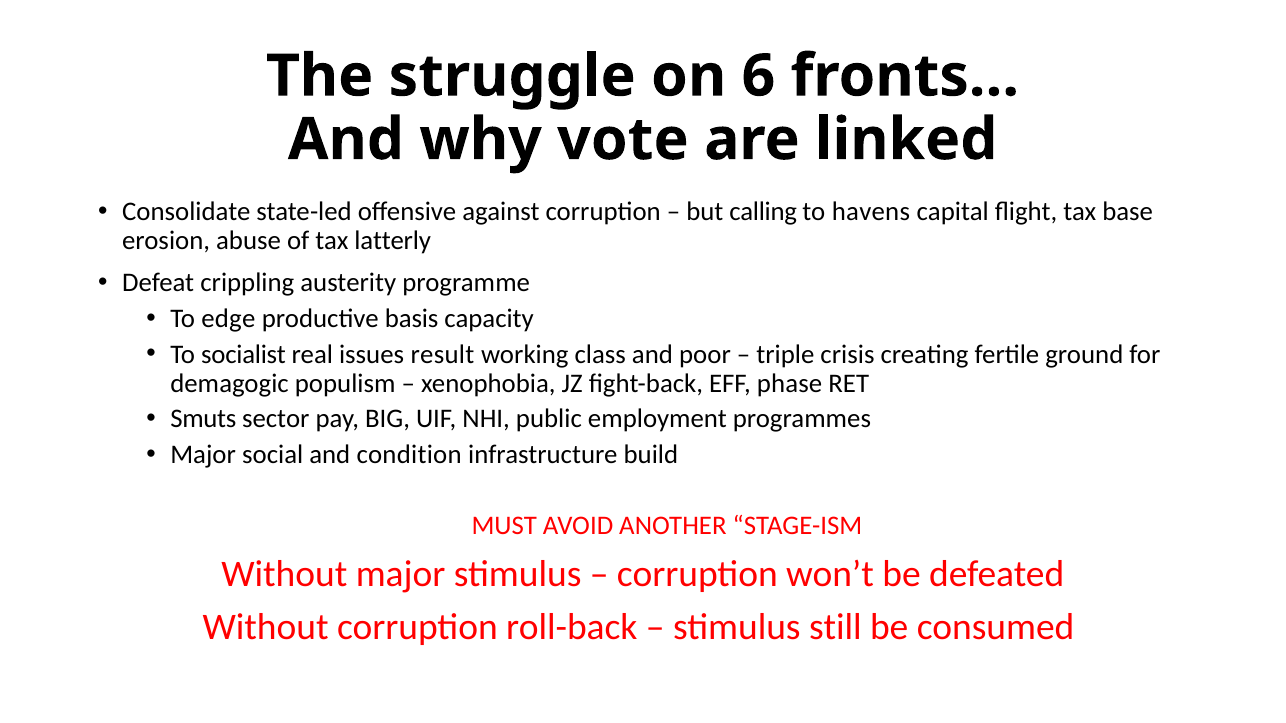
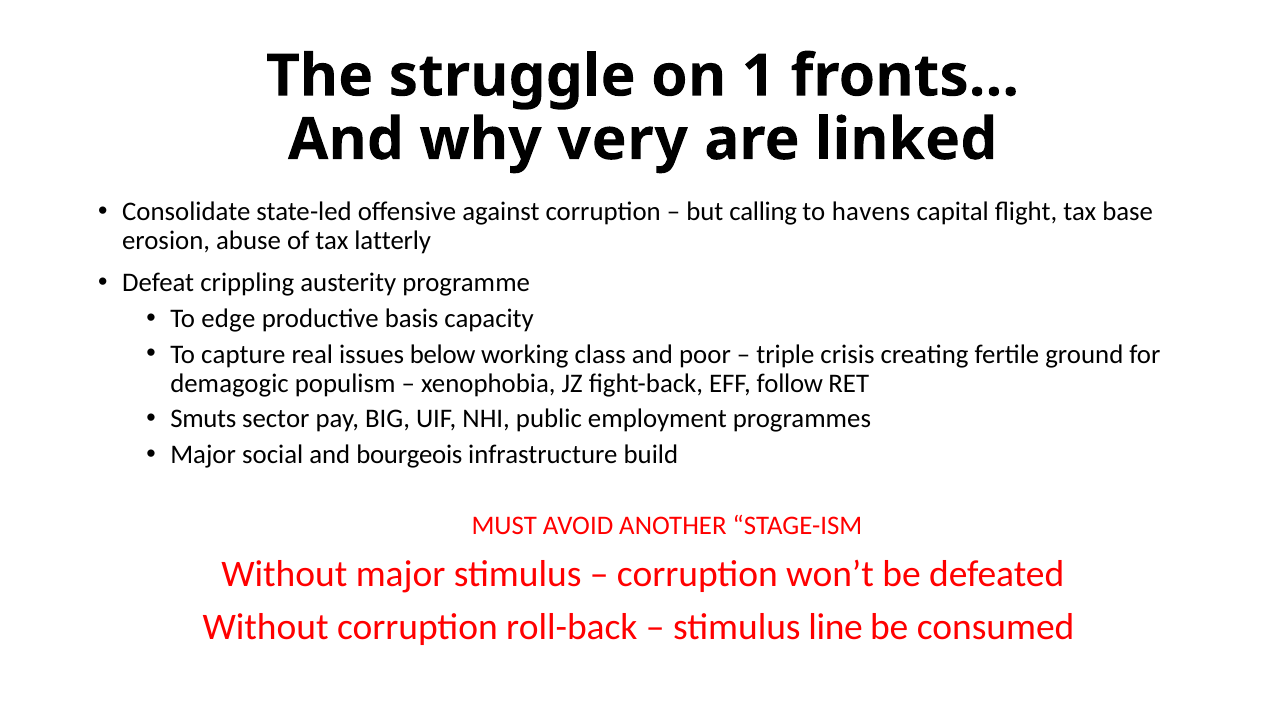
6: 6 -> 1
vote: vote -> very
socialist: socialist -> capture
result: result -> below
phase: phase -> follow
condition: condition -> bourgeois
still: still -> line
